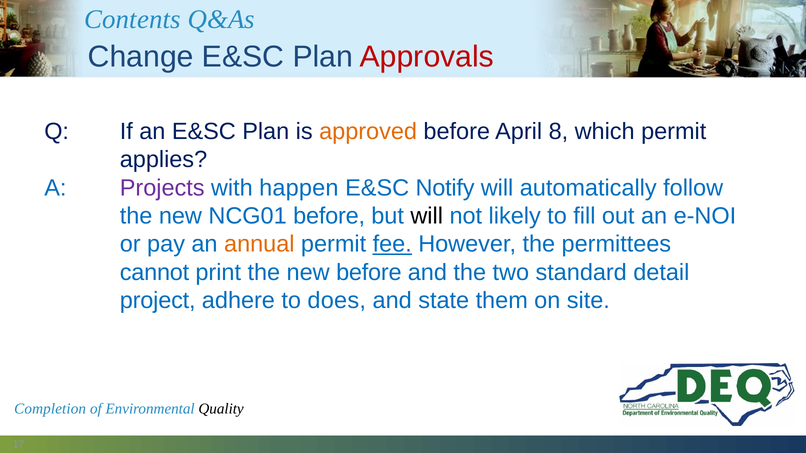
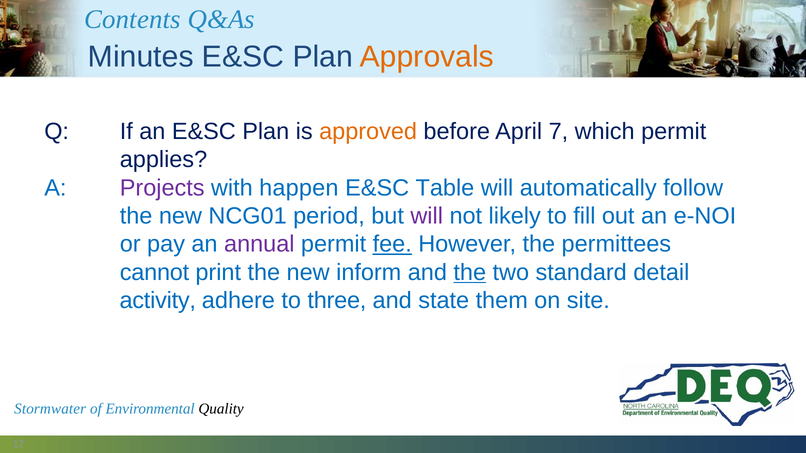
Change: Change -> Minutes
Approvals colour: red -> orange
8: 8 -> 7
Notify: Notify -> Table
NCG01 before: before -> period
will at (427, 216) colour: black -> purple
annual colour: orange -> purple
new before: before -> inform
the at (470, 273) underline: none -> present
project: project -> activity
does: does -> three
Completion: Completion -> Stormwater
